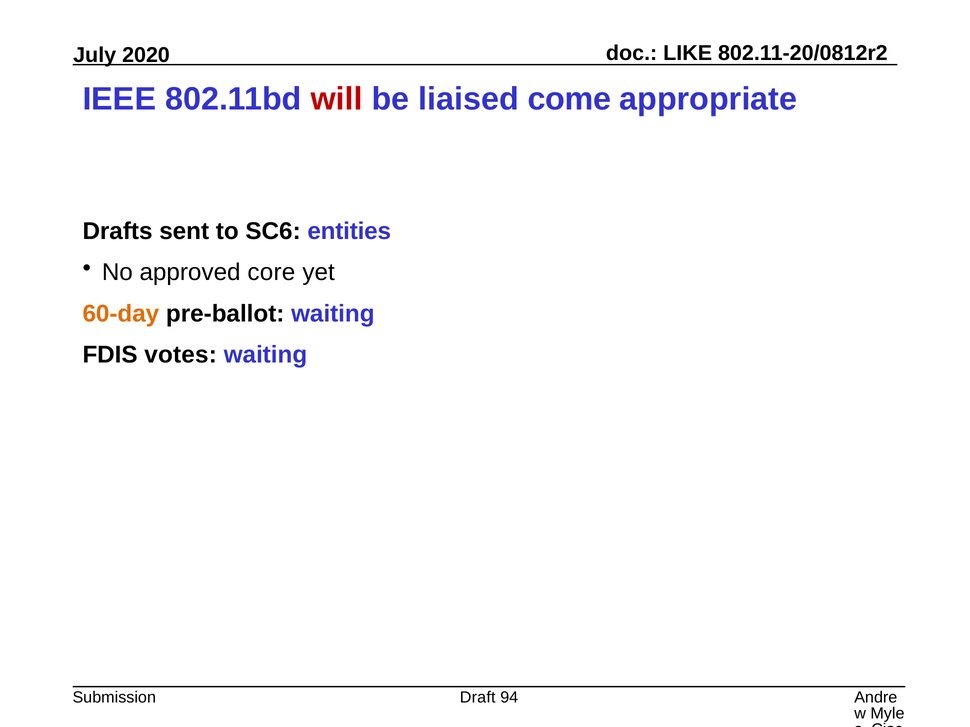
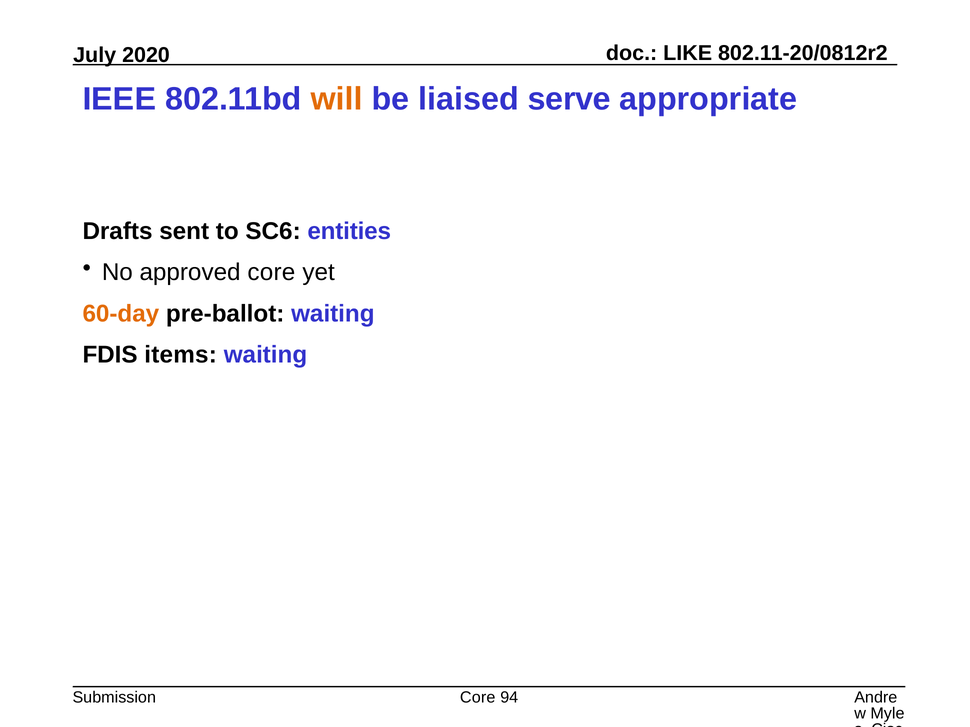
will colour: red -> orange
come: come -> serve
votes: votes -> items
Draft at (478, 698): Draft -> Core
